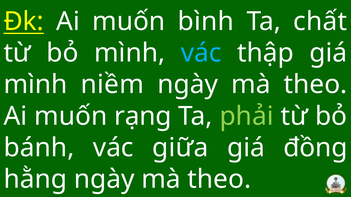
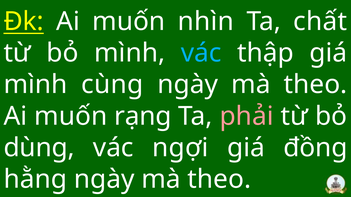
bình: bình -> nhìn
niềm: niềm -> cùng
phải colour: light green -> pink
bánh: bánh -> dùng
giữa: giữa -> ngợi
